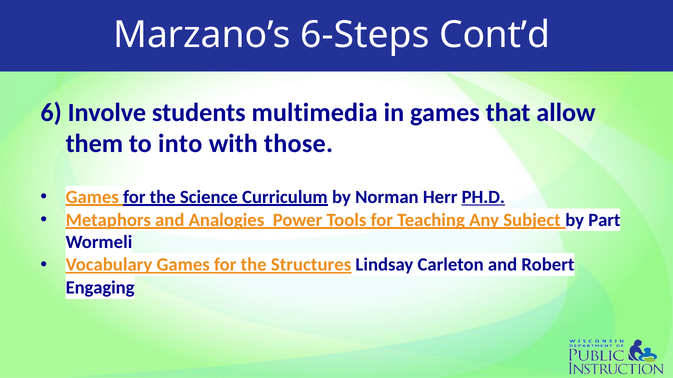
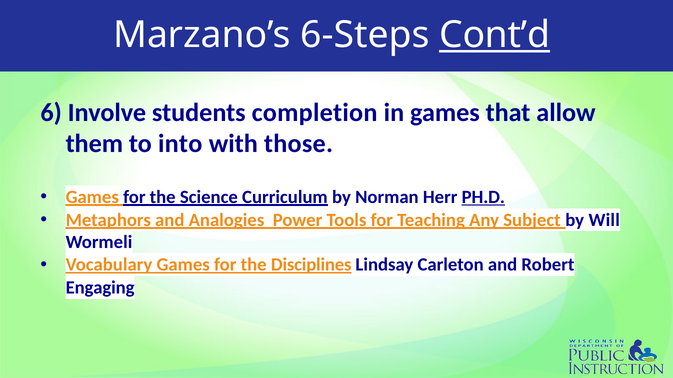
Cont’d underline: none -> present
multimedia: multimedia -> completion
Part: Part -> Will
Structures: Structures -> Disciplines
